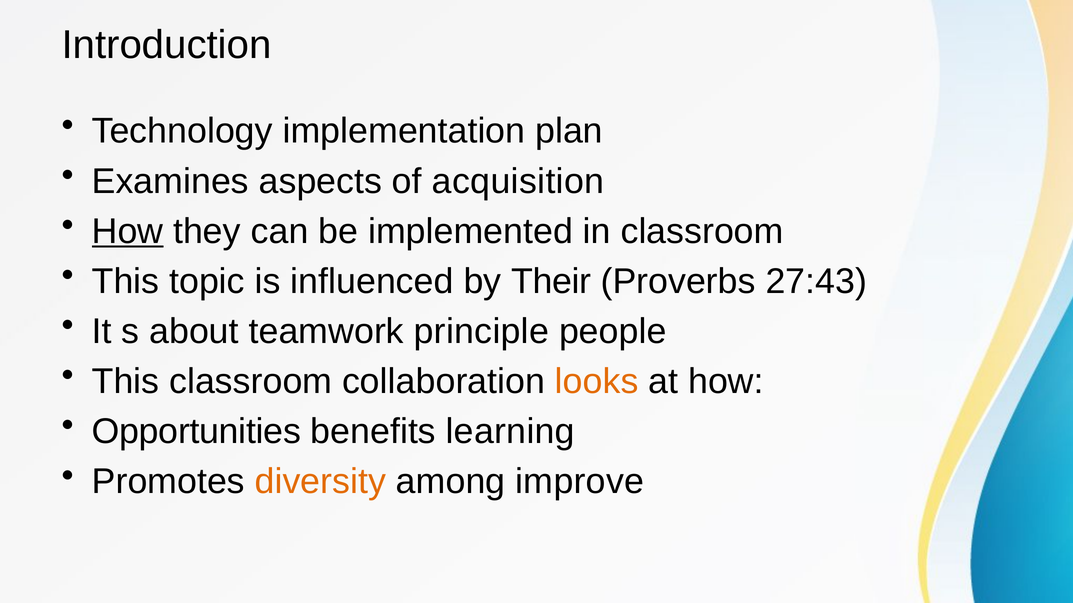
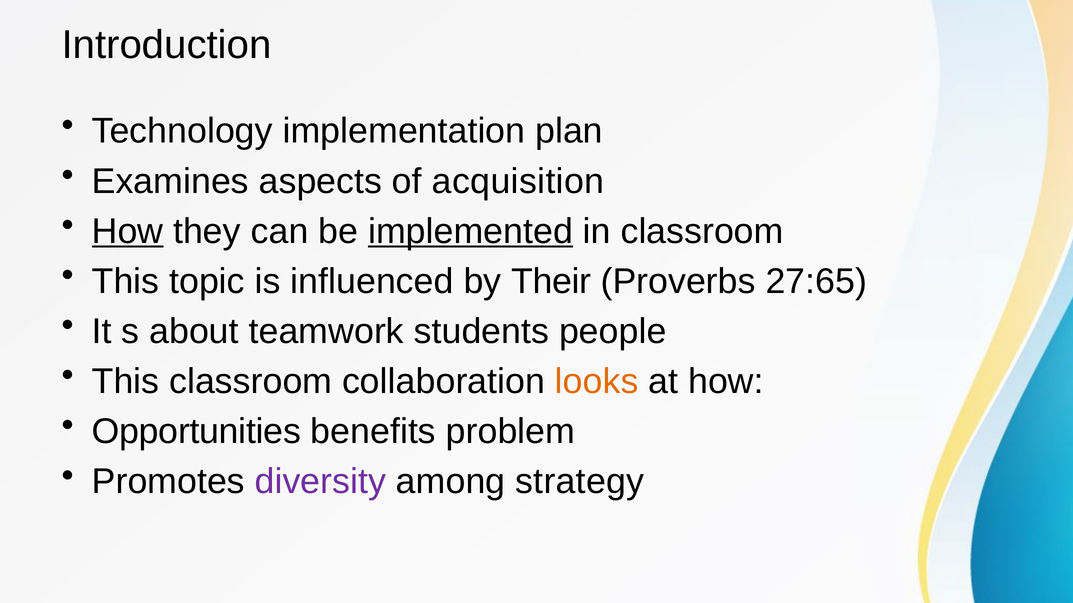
implemented underline: none -> present
27:43: 27:43 -> 27:65
principle: principle -> students
learning: learning -> problem
diversity colour: orange -> purple
improve: improve -> strategy
